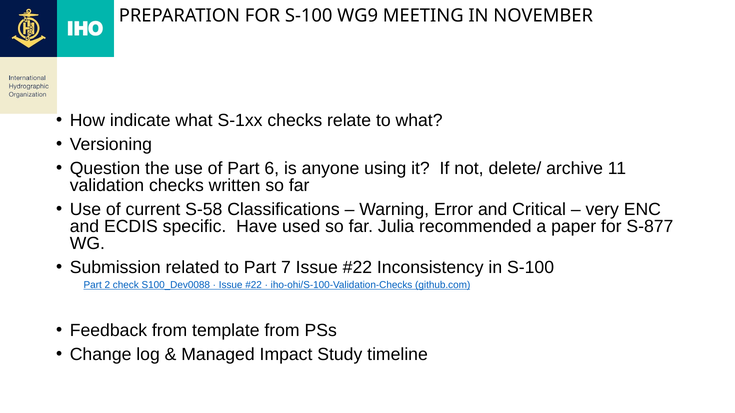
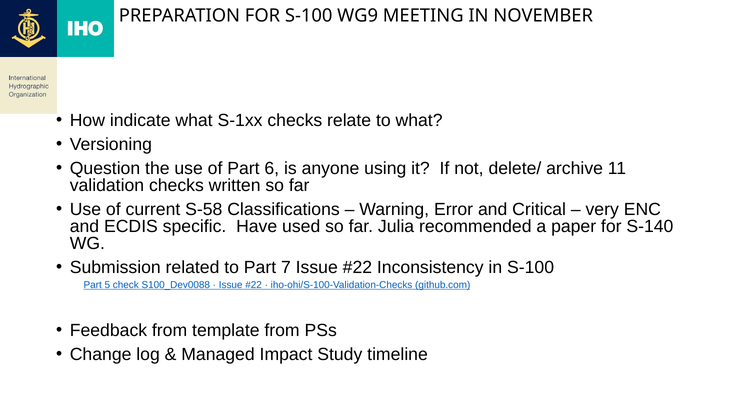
S-877: S-877 -> S-140
2: 2 -> 5
